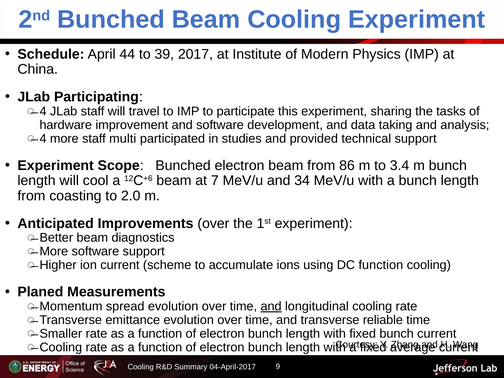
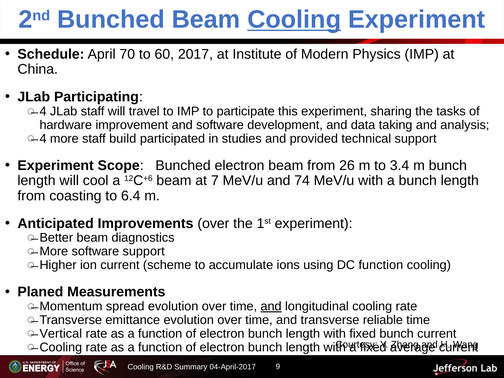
Cooling at (294, 20) underline: none -> present
44: 44 -> 70
39: 39 -> 60
multi: multi -> build
86: 86 -> 26
34: 34 -> 74
2.0: 2.0 -> 6.4
Smaller: Smaller -> Vertical
